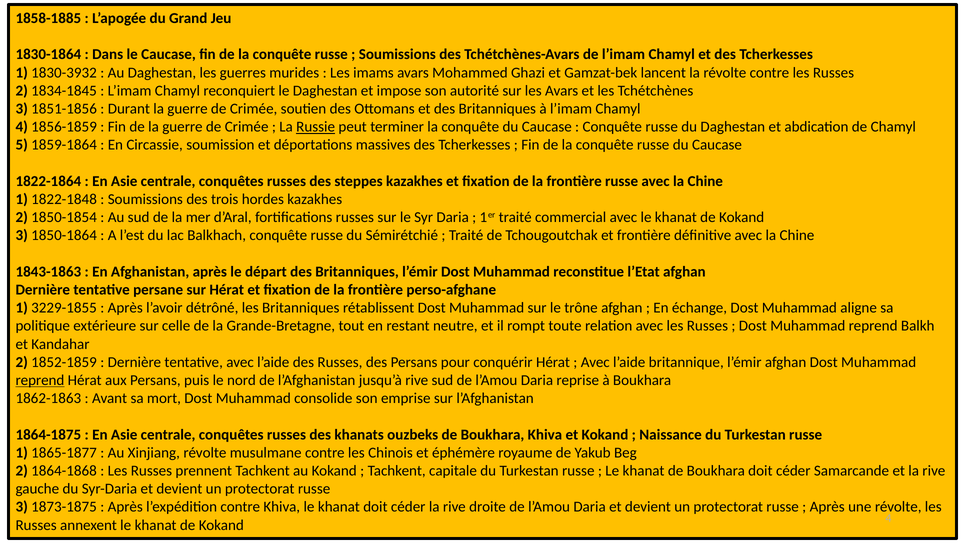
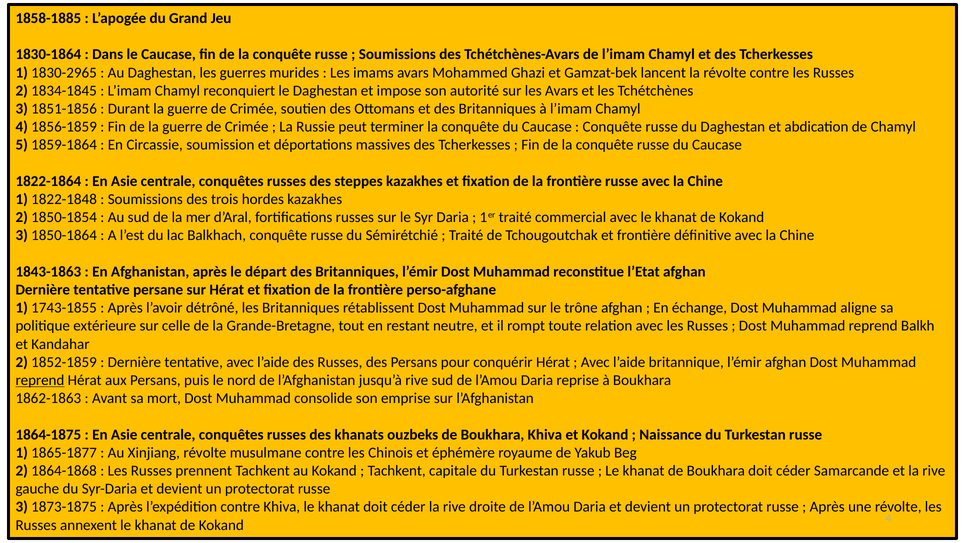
1830-3932: 1830-3932 -> 1830-2965
Russie underline: present -> none
3229-1855: 3229-1855 -> 1743-1855
